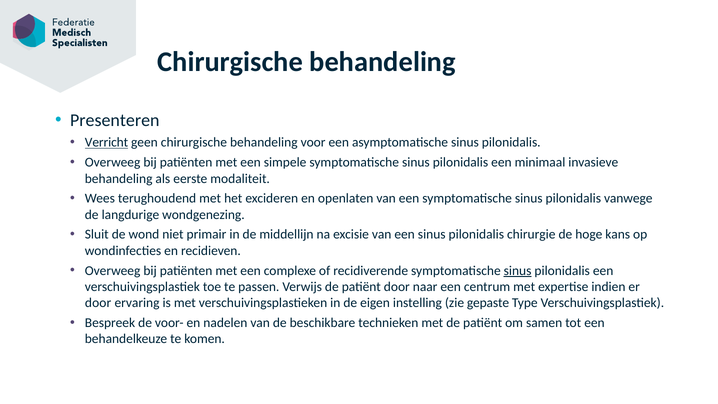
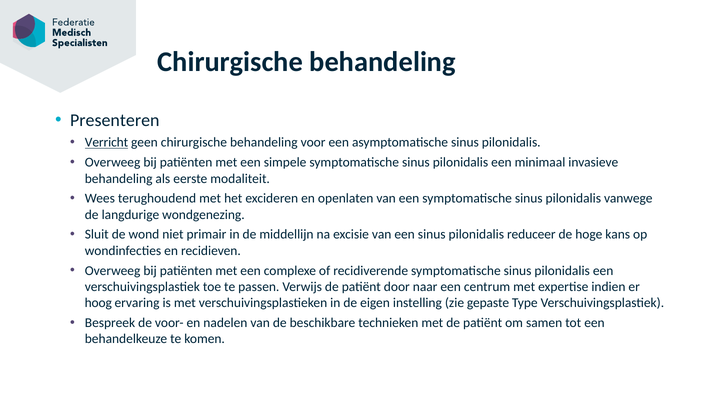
chirurgie: chirurgie -> reduceer
sinus at (518, 270) underline: present -> none
door at (98, 303): door -> hoog
